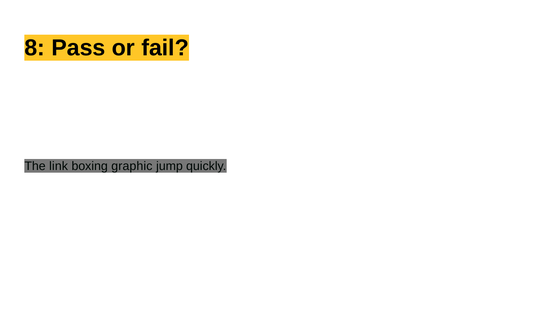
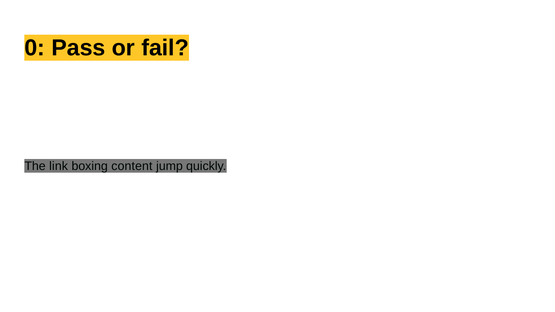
8: 8 -> 0
graphic: graphic -> content
